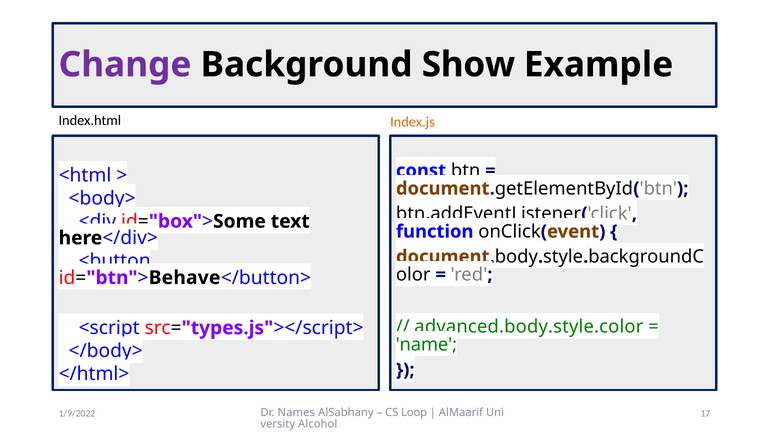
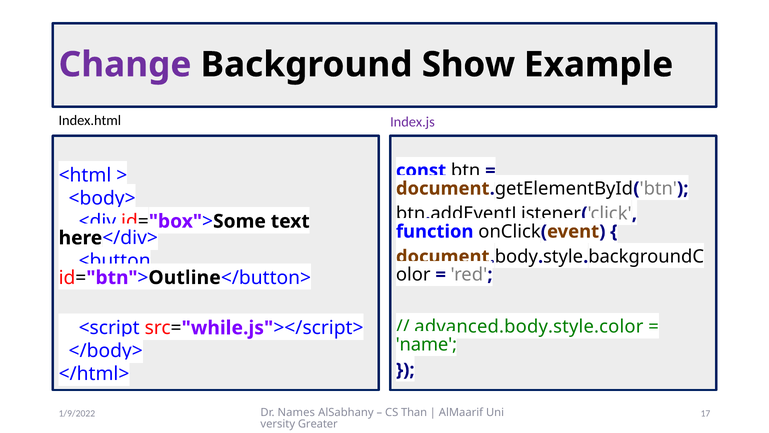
Index.js colour: orange -> purple
Behave: Behave -> Outline
types.js: types.js -> while.js
Loop: Loop -> Than
Alcohol: Alcohol -> Greater
